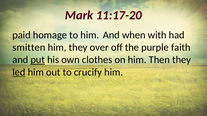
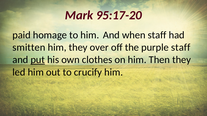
11:17-20: 11:17-20 -> 95:17-20
when with: with -> staff
purple faith: faith -> staff
led underline: present -> none
